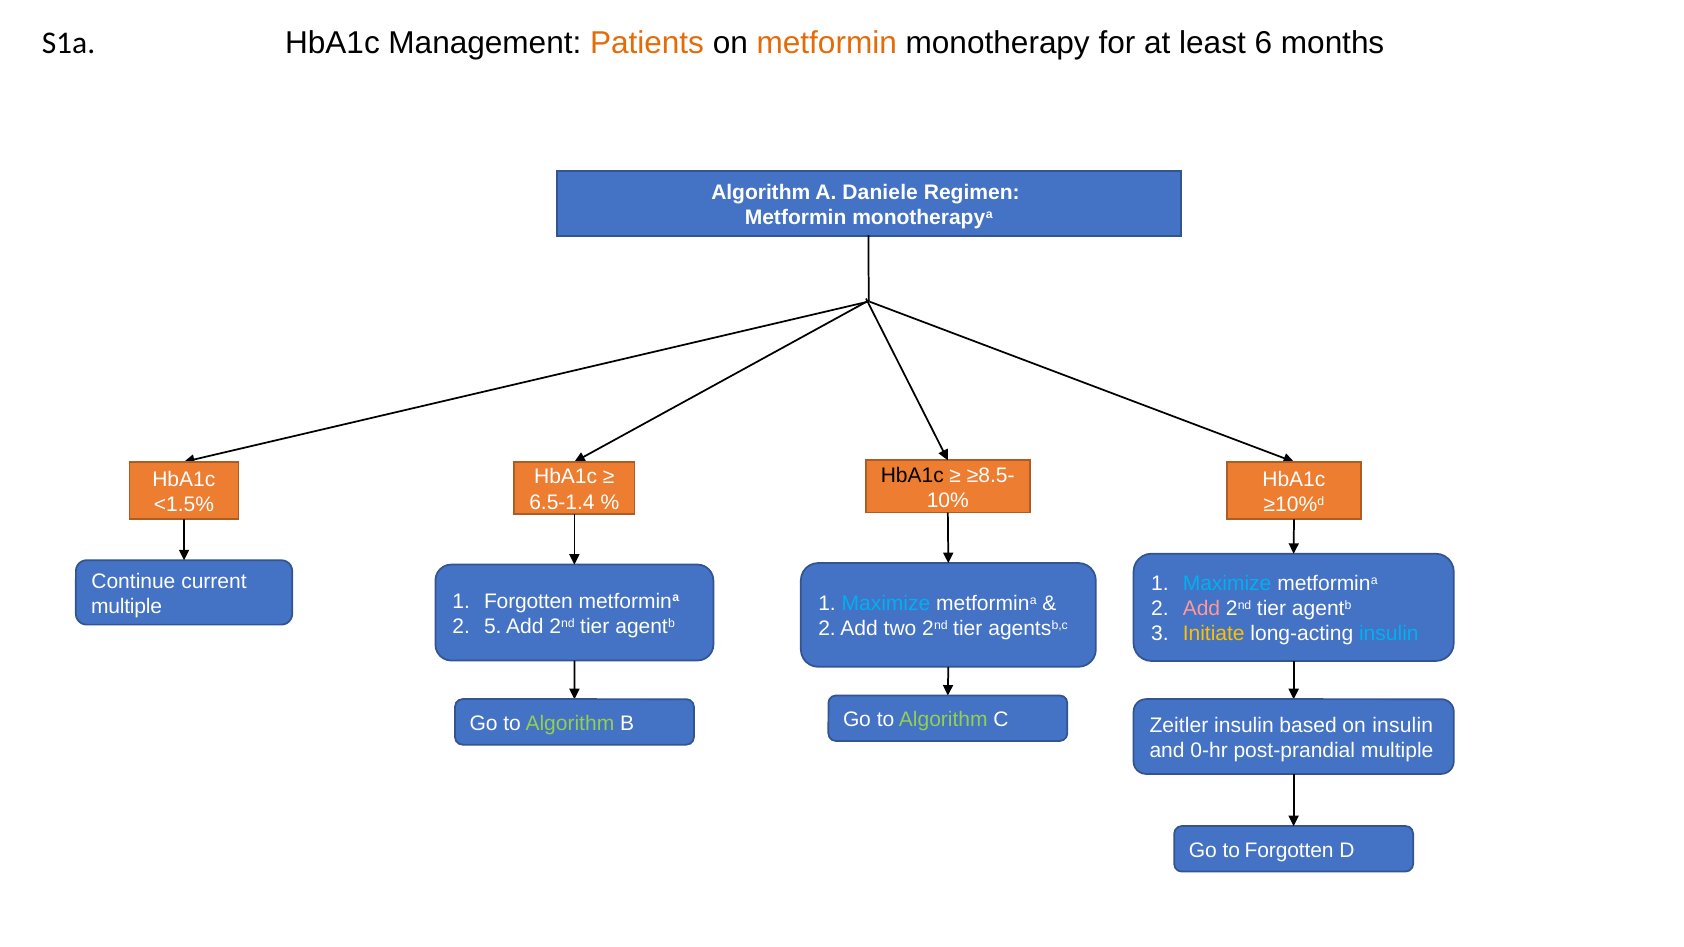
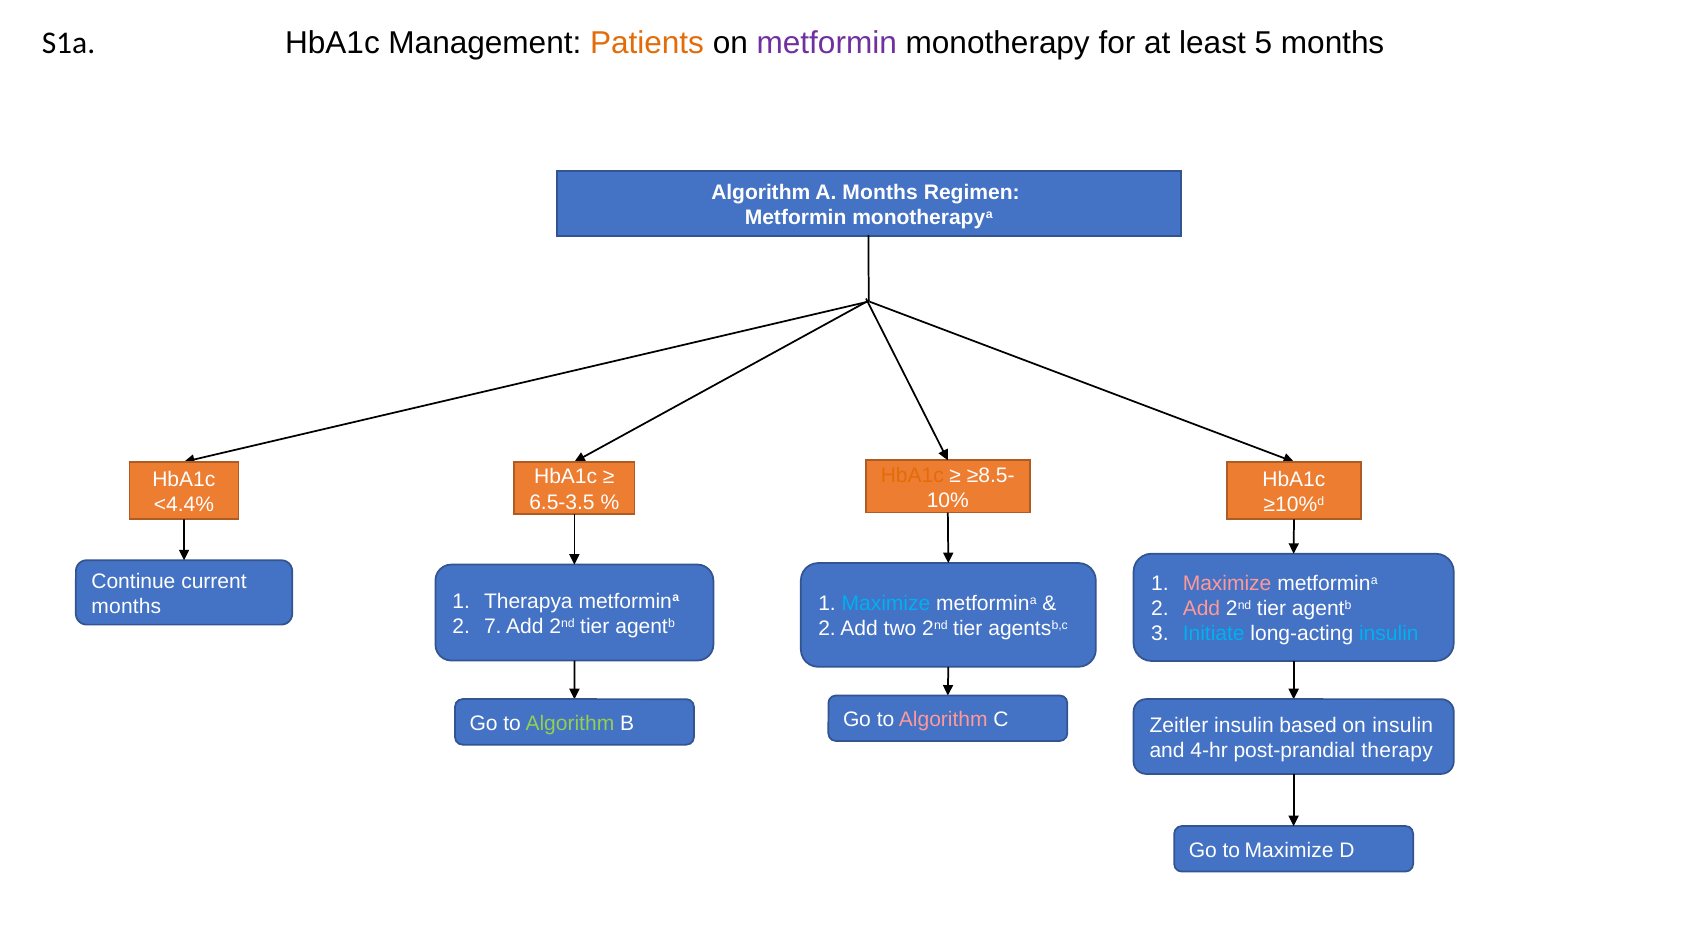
metformin at (827, 44) colour: orange -> purple
6: 6 -> 5
A Daniele: Daniele -> Months
HbA1c at (912, 475) colour: black -> orange
6.5-1.4: 6.5-1.4 -> 6.5-3.5
<1.5%: <1.5% -> <4.4%
Maximize at (1227, 584) colour: light blue -> pink
1 Forgotten: Forgotten -> Therapya
multiple at (127, 607): multiple -> months
5: 5 -> 7
Initiate colour: yellow -> light blue
Algorithm at (943, 720) colour: light green -> pink
0-hr: 0-hr -> 4-hr
post-prandial multiple: multiple -> therapy
to Forgotten: Forgotten -> Maximize
